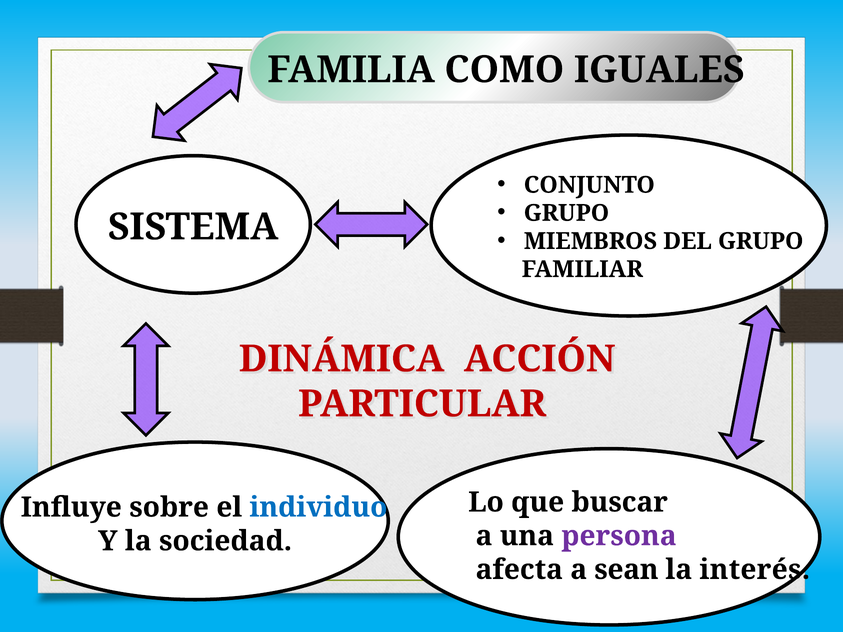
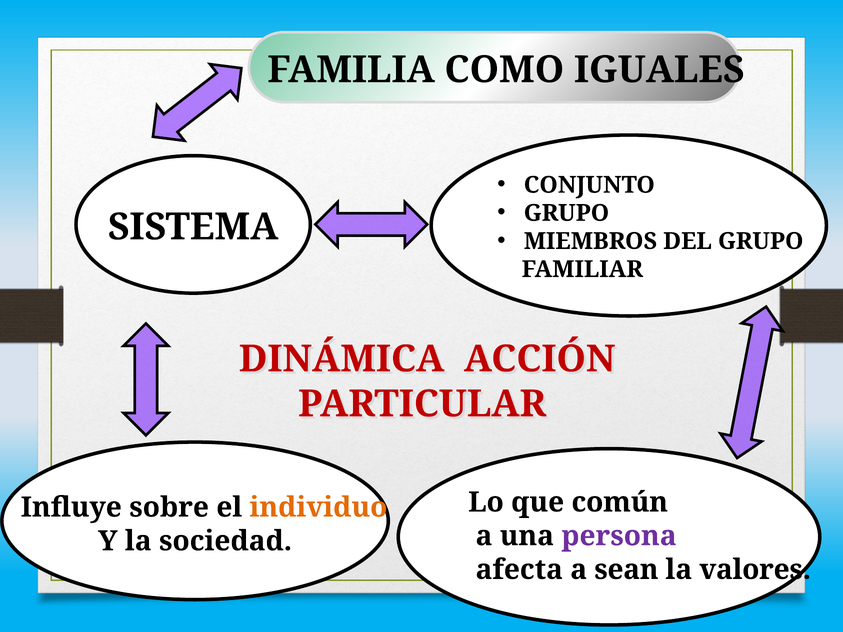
buscar: buscar -> común
individuo colour: blue -> orange
interés: interés -> valores
